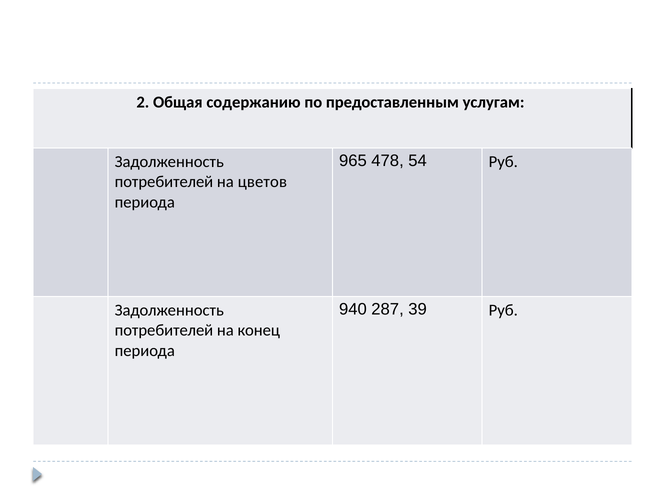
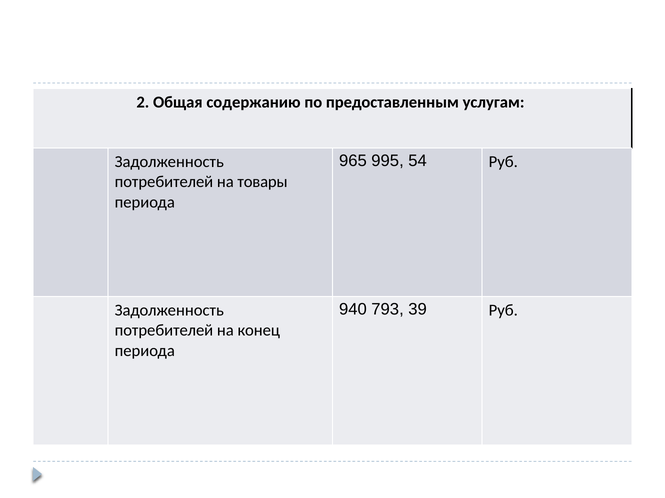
478: 478 -> 995
цветов: цветов -> товары
287: 287 -> 793
